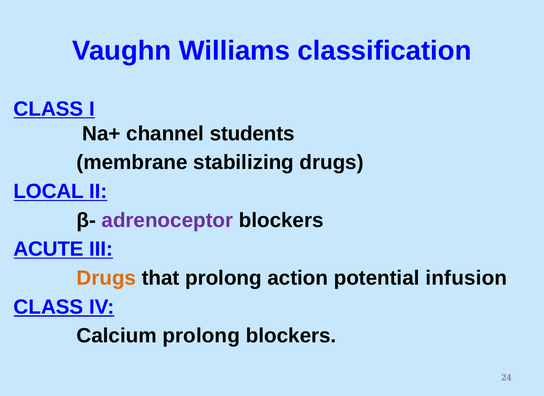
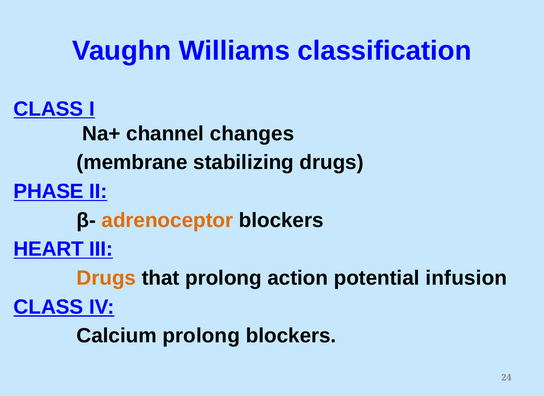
students: students -> changes
LOCAL: LOCAL -> PHASE
adrenoceptor colour: purple -> orange
ACUTE: ACUTE -> HEART
